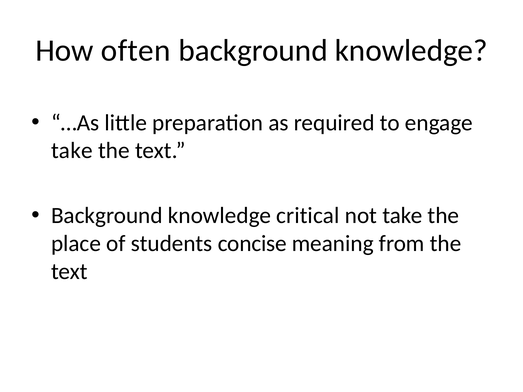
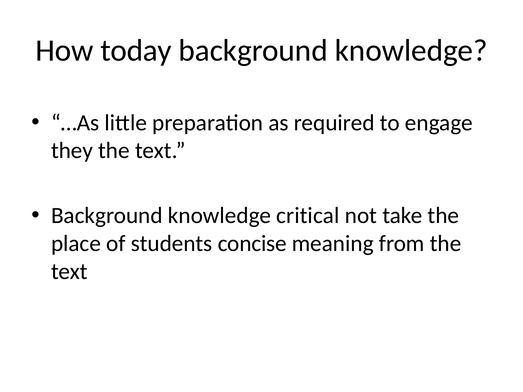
often: often -> today
take at (72, 151): take -> they
